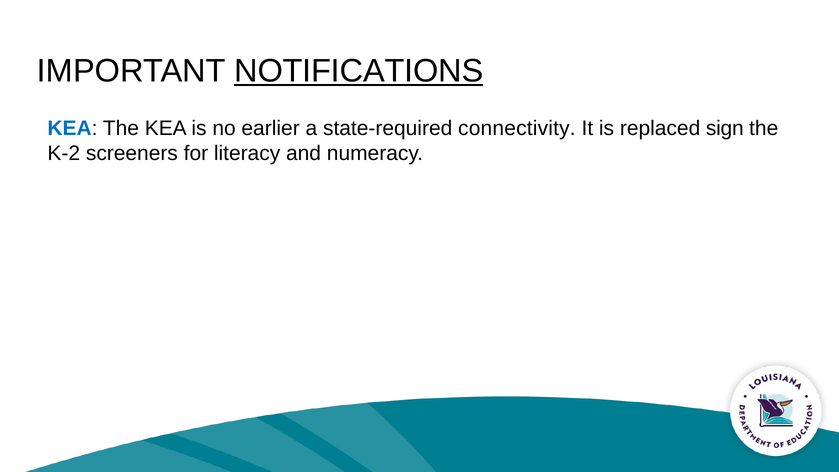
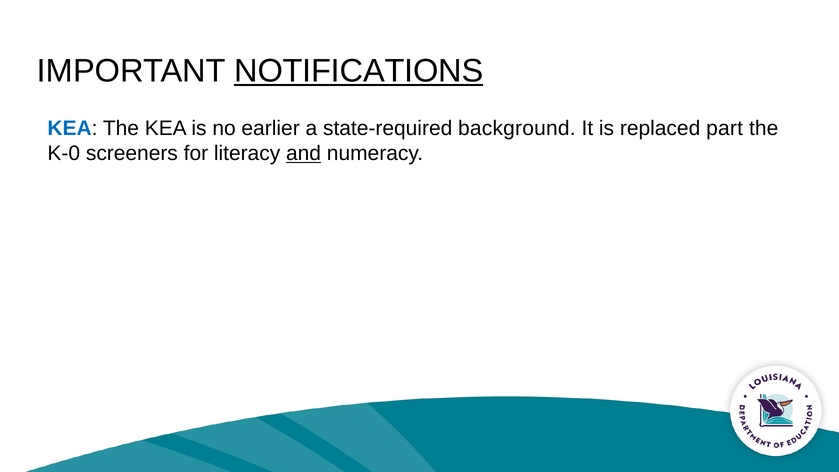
connectivity: connectivity -> background
sign: sign -> part
K-2: K-2 -> K-0
and underline: none -> present
